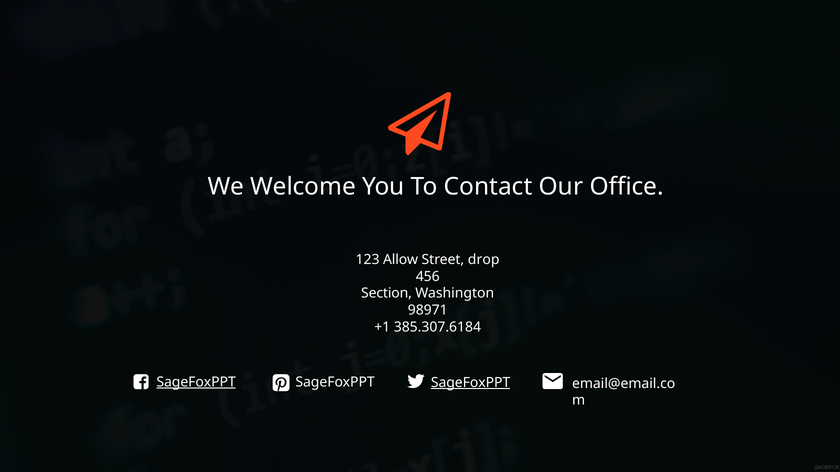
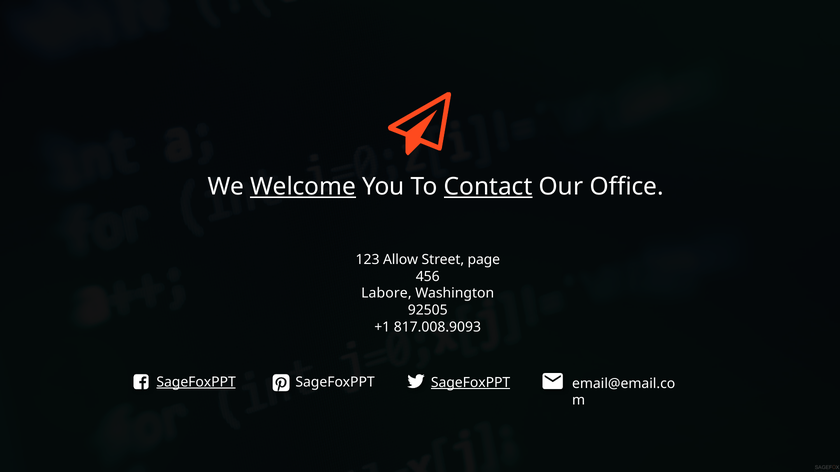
Welcome underline: none -> present
Contact underline: none -> present
drop: drop -> page
Section: Section -> Labore
98971: 98971 -> 92505
385.307.6184: 385.307.6184 -> 817.008.9093
